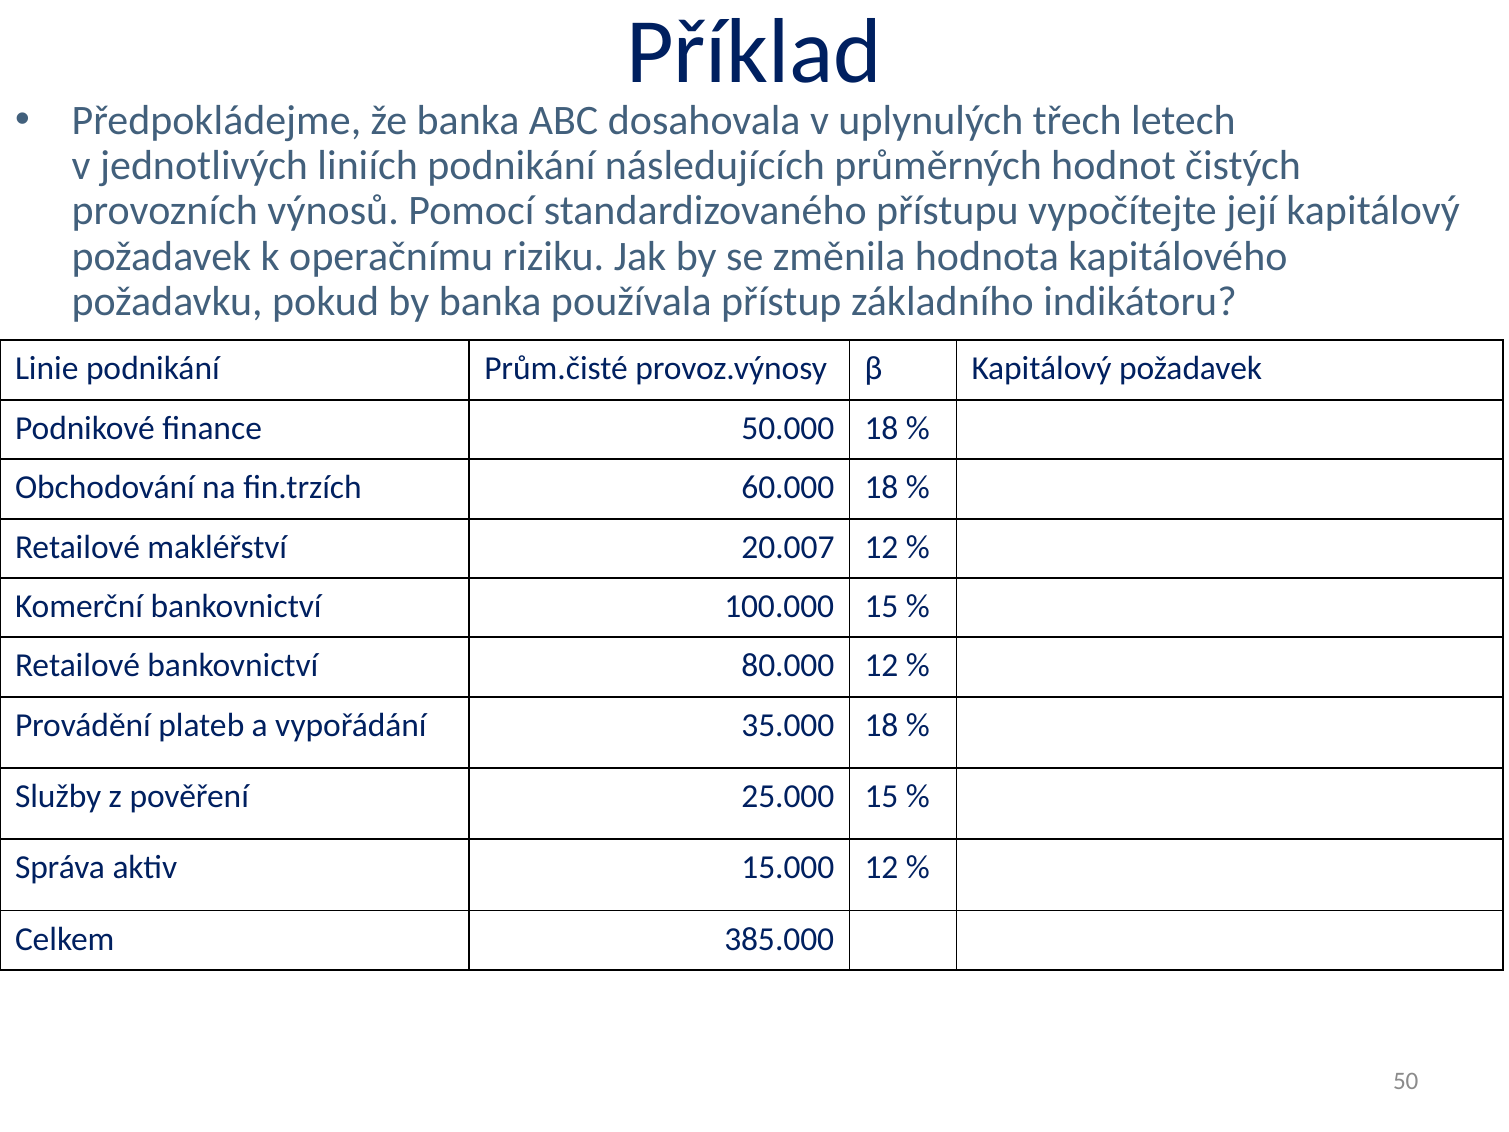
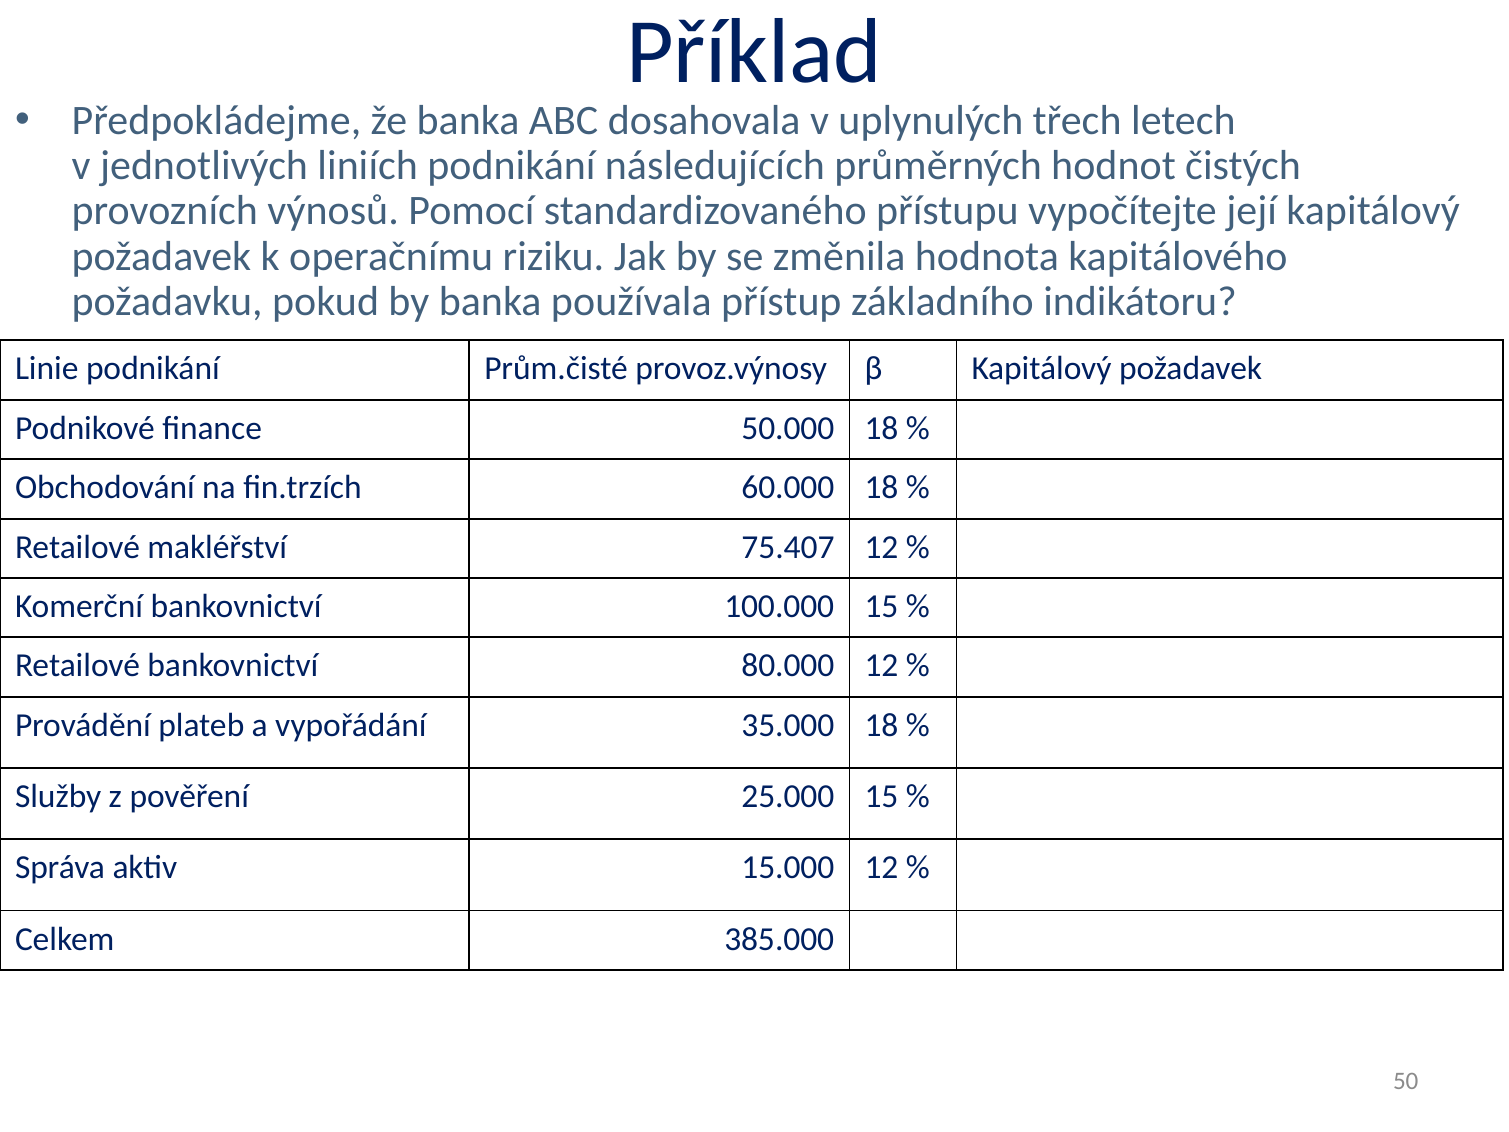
20.007: 20.007 -> 75.407
